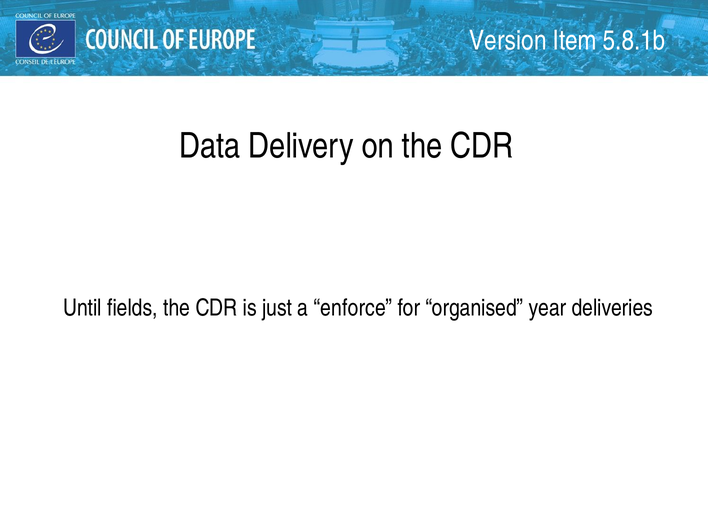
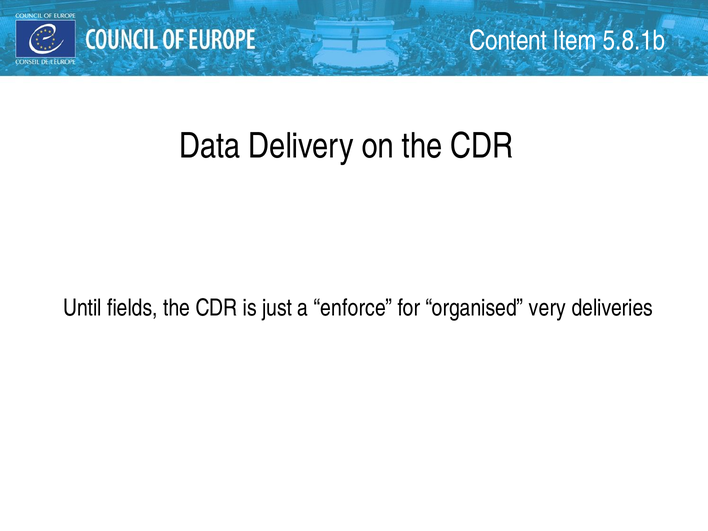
Version: Version -> Content
year: year -> very
